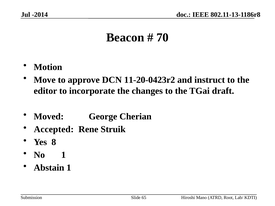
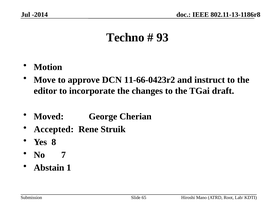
Beacon: Beacon -> Techno
70: 70 -> 93
11-20-0423r2: 11-20-0423r2 -> 11-66-0423r2
No 1: 1 -> 7
